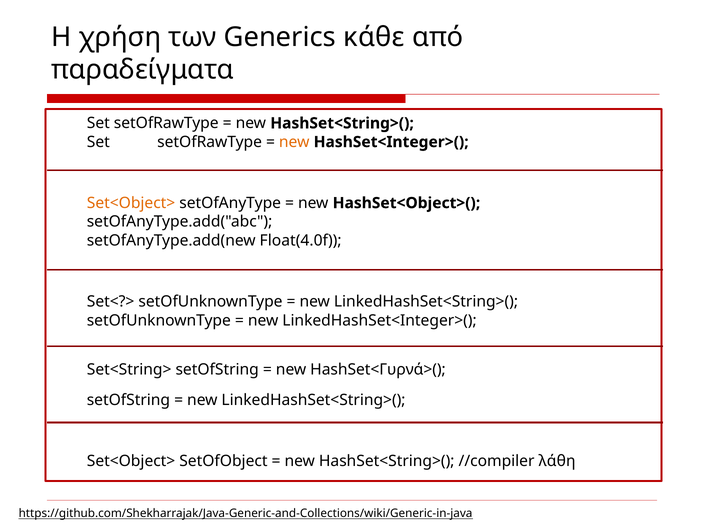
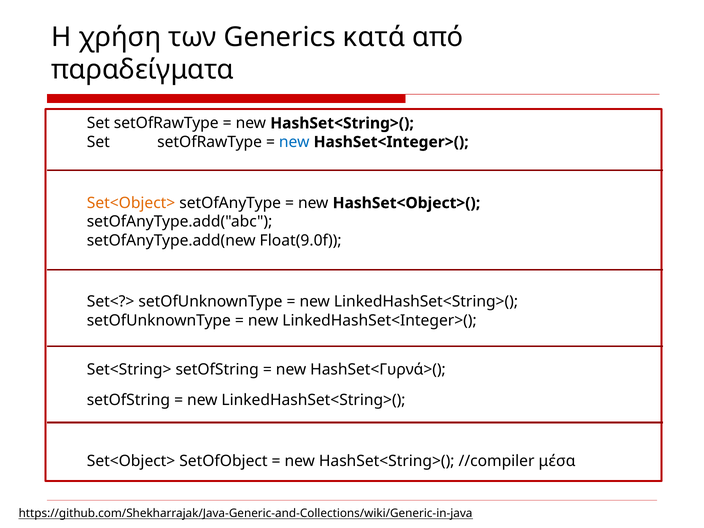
κάθε: κάθε -> κατά
new at (294, 142) colour: orange -> blue
Float(4.0f: Float(4.0f -> Float(9.0f
λάθη: λάθη -> μέσα
